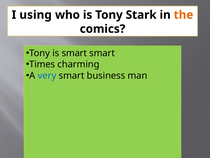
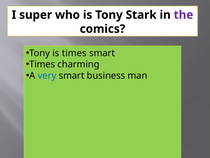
using: using -> super
the colour: orange -> purple
is smart: smart -> times
